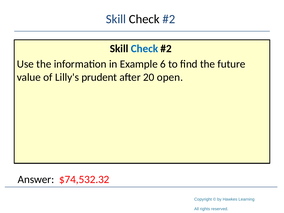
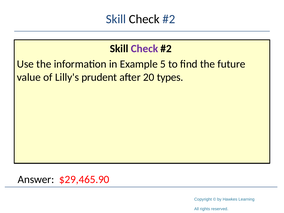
Check at (145, 49) colour: blue -> purple
6: 6 -> 5
open: open -> types
$74,532.32: $74,532.32 -> $29,465.90
